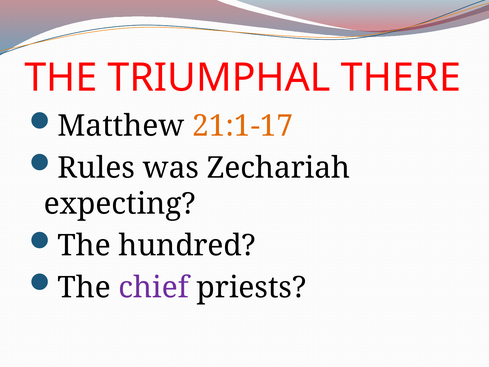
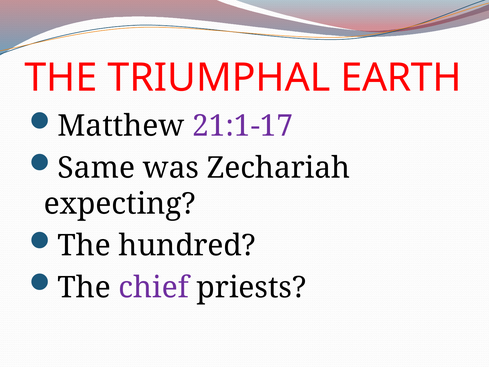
THERE: THERE -> EARTH
21:1-17 colour: orange -> purple
Rules: Rules -> Same
